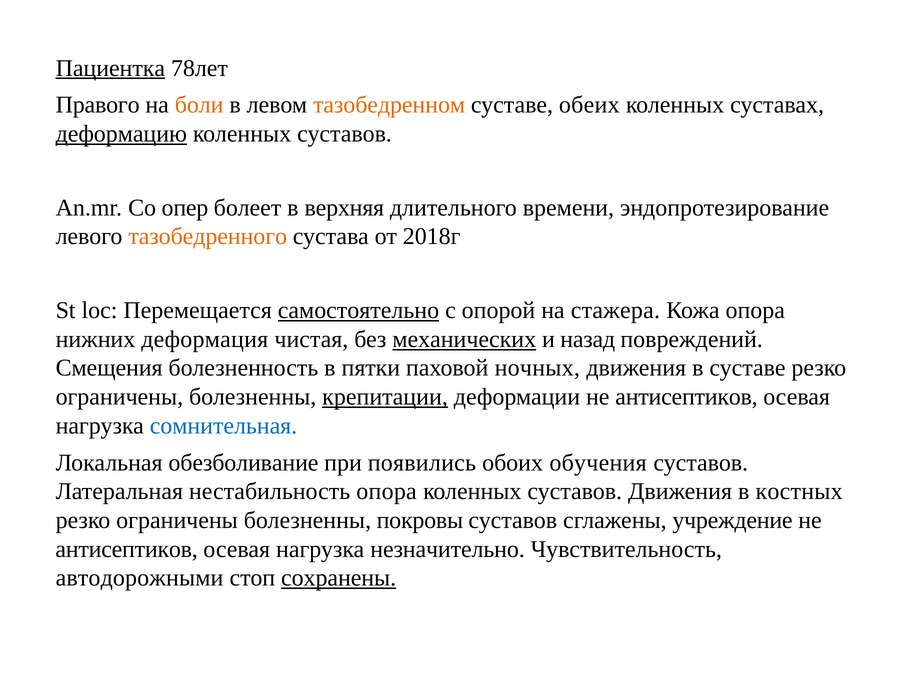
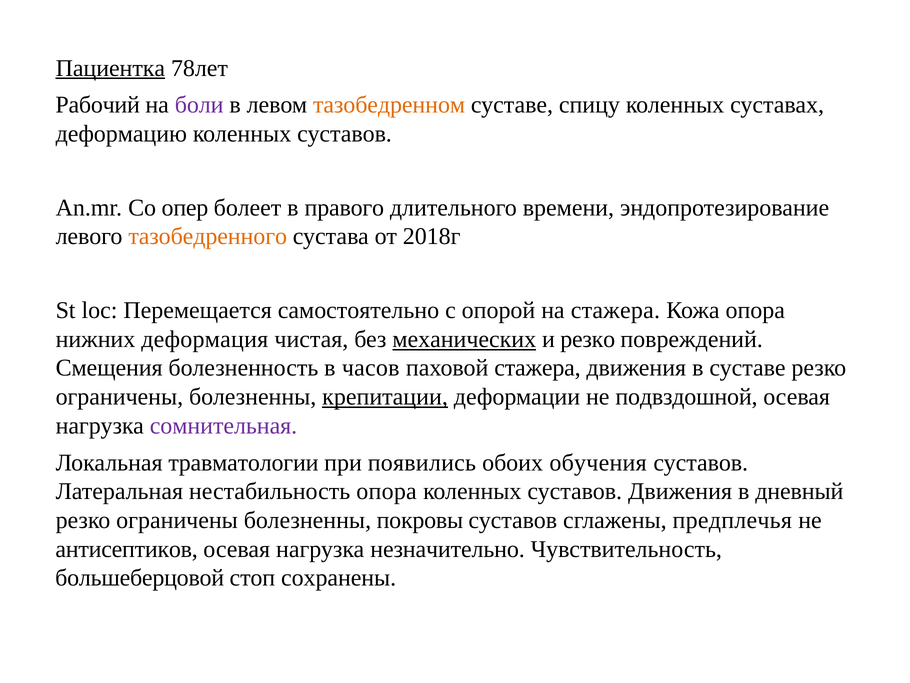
Правого: Правого -> Рабочий
боли colour: orange -> purple
обеих: обеих -> спицу
деформацию underline: present -> none
верхняя: верхняя -> правого
самостоятельно underline: present -> none
и назад: назад -> резко
пятки: пятки -> часов
паховой ночных: ночных -> стажера
деформации не антисептиков: антисептиков -> подвздошной
сомнительная colour: blue -> purple
обезболивание: обезболивание -> травматологии
костных: костных -> дневный
учреждение: учреждение -> предплечья
автодорожными: автодорожными -> большеберцовой
сохранены underline: present -> none
